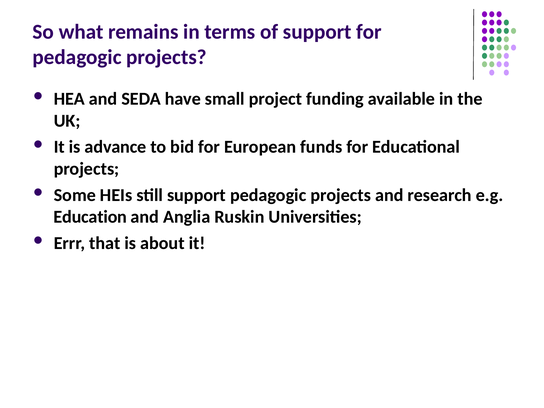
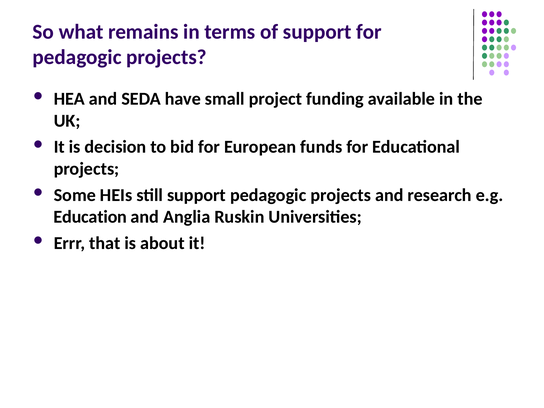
advance: advance -> decision
